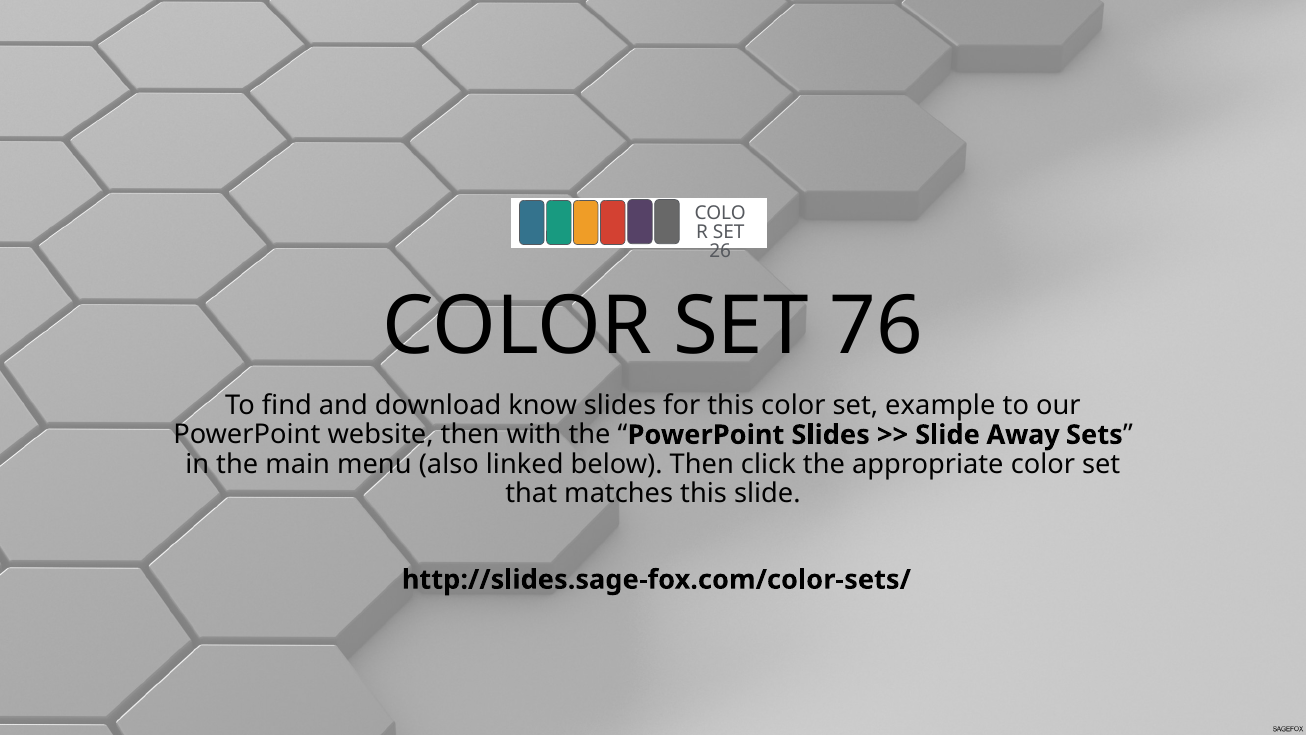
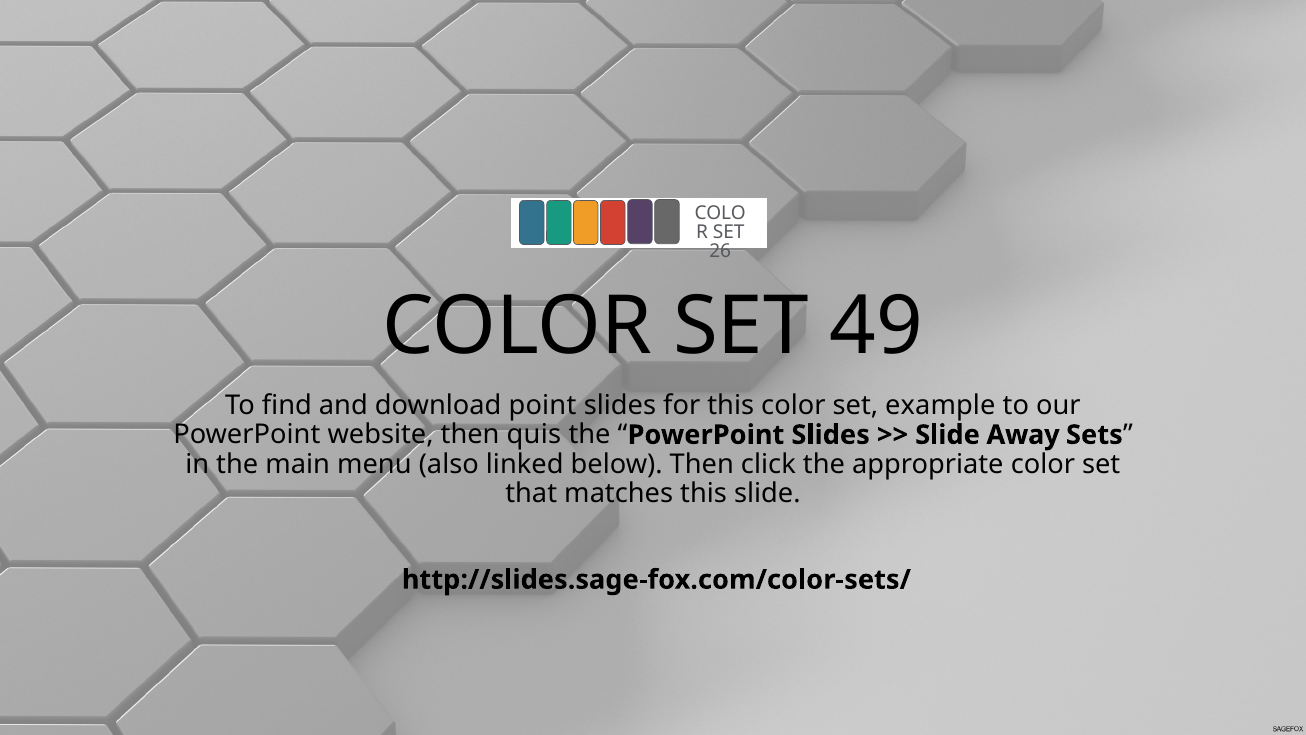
76: 76 -> 49
know: know -> point
with: with -> quis
